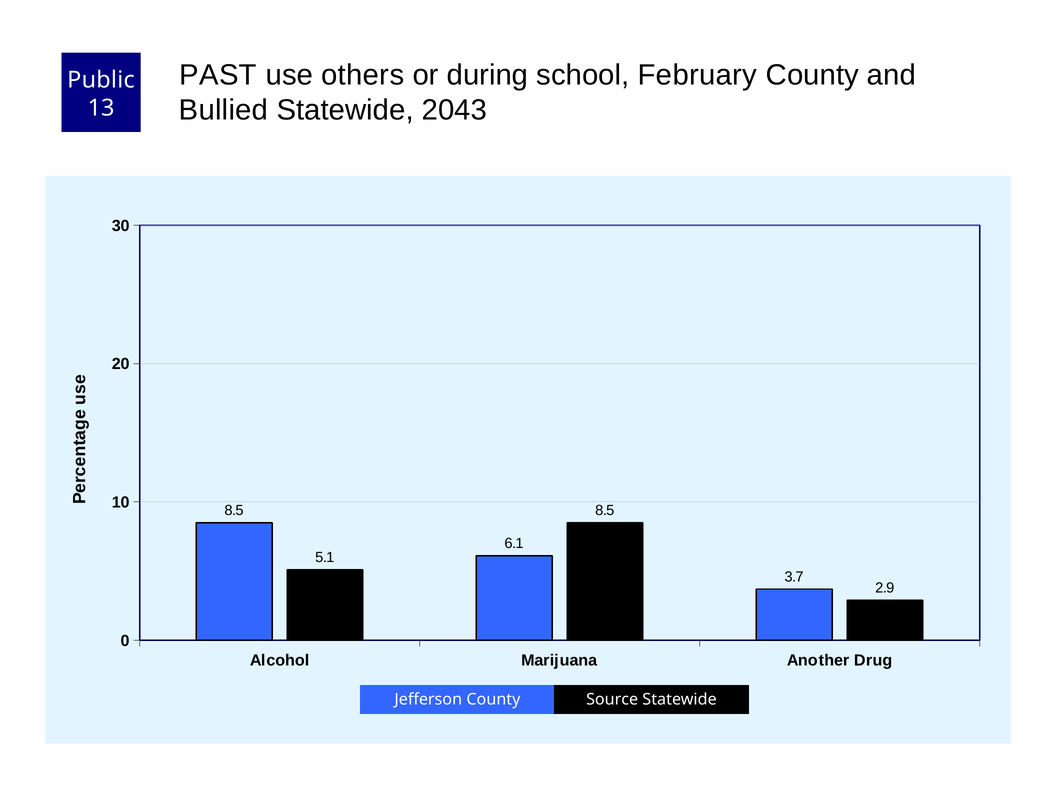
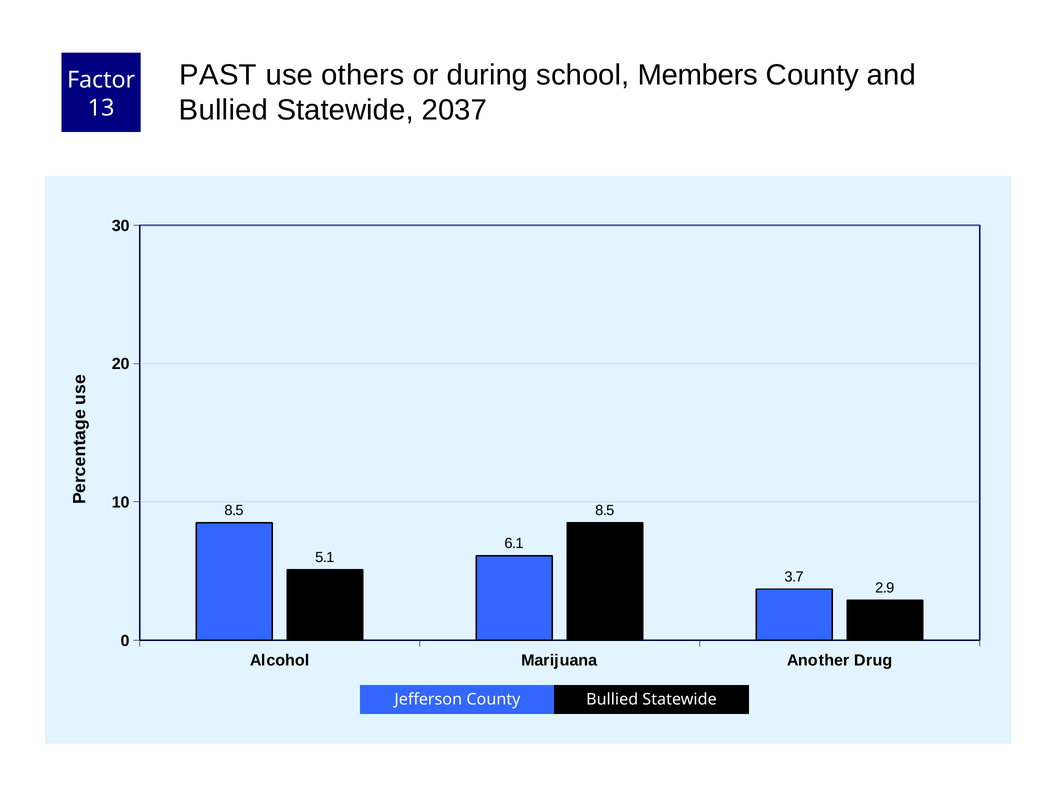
February: February -> Members
Public: Public -> Factor
2043: 2043 -> 2037
County Source: Source -> Bullied
